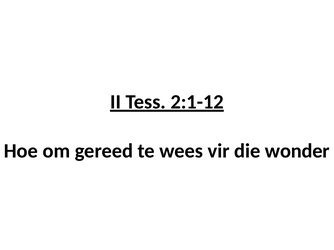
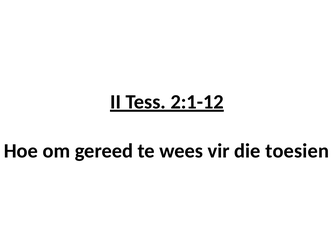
wonder: wonder -> toesien
